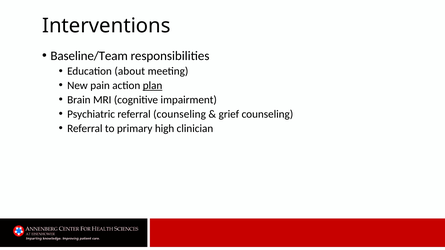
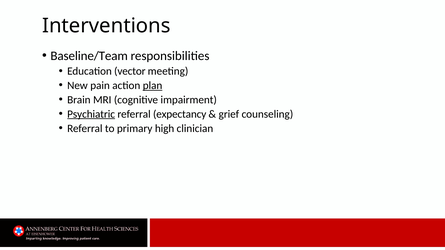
about: about -> vector
Psychiatric underline: none -> present
referral counseling: counseling -> expectancy
